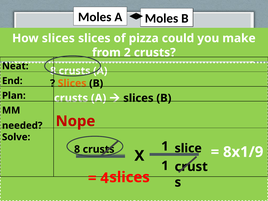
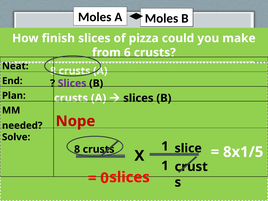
How slices: slices -> finish
2: 2 -> 6
Slices at (72, 83) colour: orange -> purple
8x1/9: 8x1/9 -> 8x1/5
4: 4 -> 0
